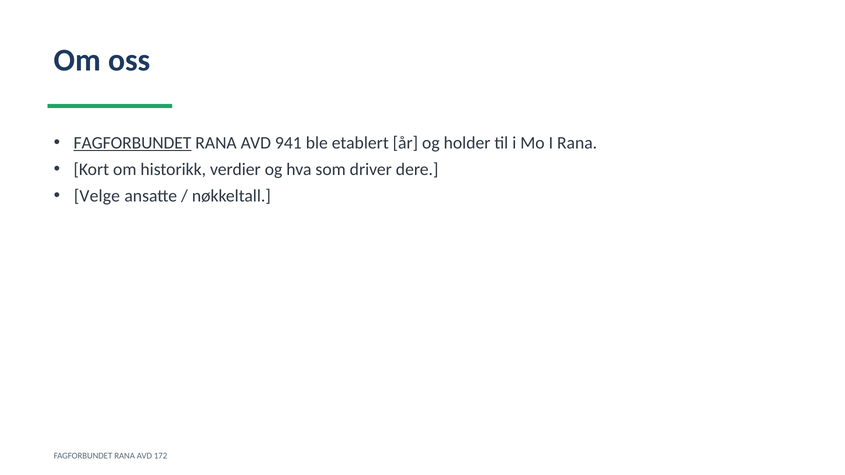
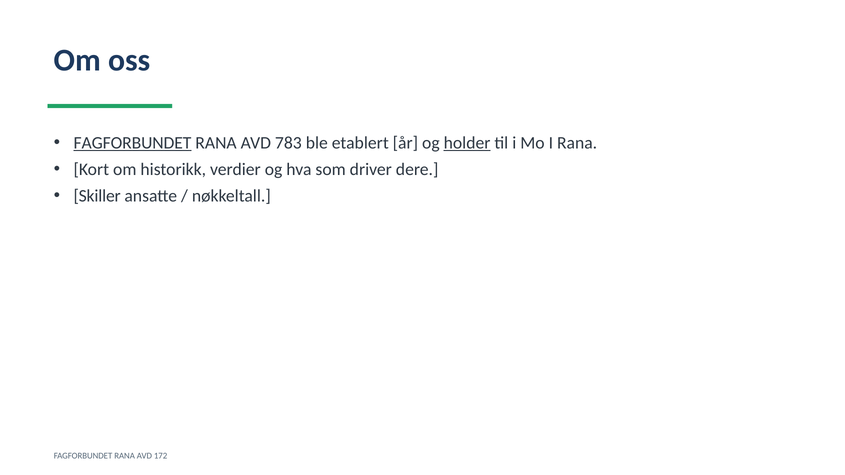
941: 941 -> 783
holder underline: none -> present
Velge: Velge -> Skiller
